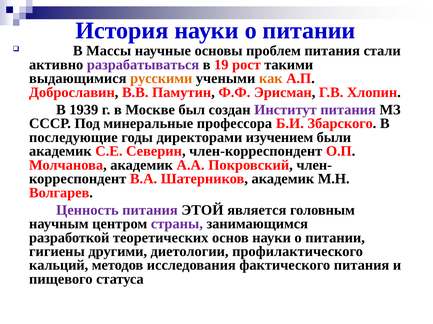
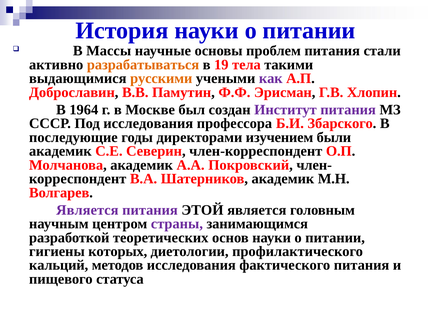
разрабатываться colour: purple -> orange
рост: рост -> тела
как colour: orange -> purple
1939: 1939 -> 1964
Под минеральные: минеральные -> исследования
Ценность at (87, 210): Ценность -> Является
другими: другими -> которых
